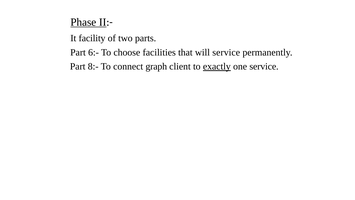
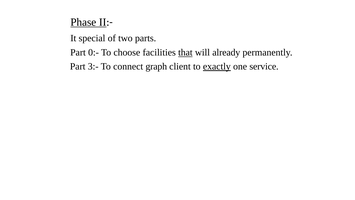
facility: facility -> special
6:-: 6:- -> 0:-
that underline: none -> present
will service: service -> already
8:-: 8:- -> 3:-
